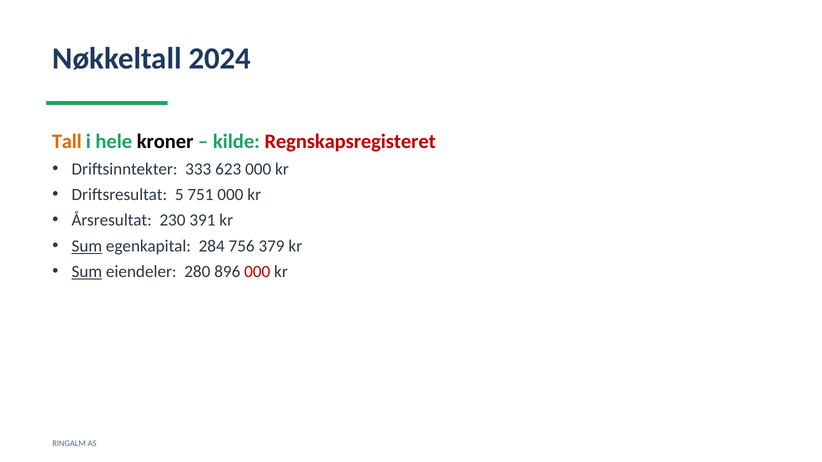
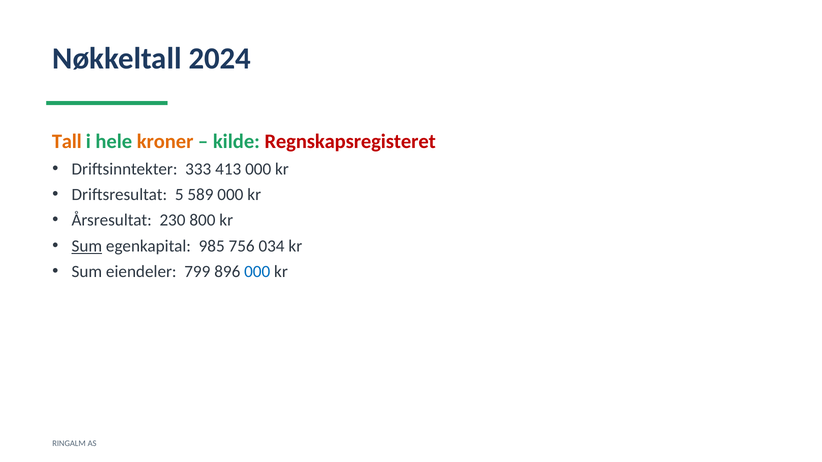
kroner colour: black -> orange
623: 623 -> 413
751: 751 -> 589
391: 391 -> 800
284: 284 -> 985
379: 379 -> 034
Sum at (87, 272) underline: present -> none
280: 280 -> 799
000 at (257, 272) colour: red -> blue
